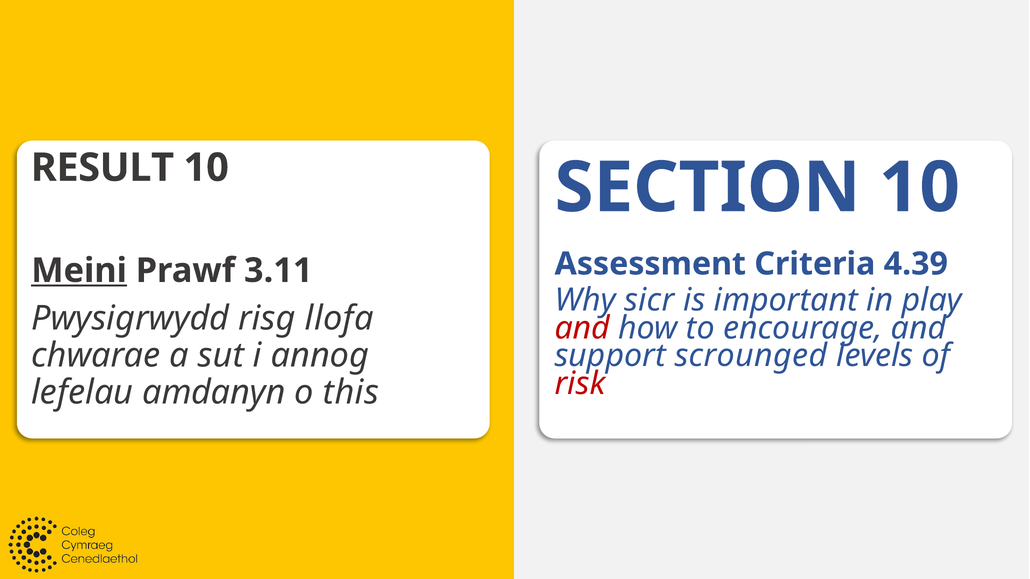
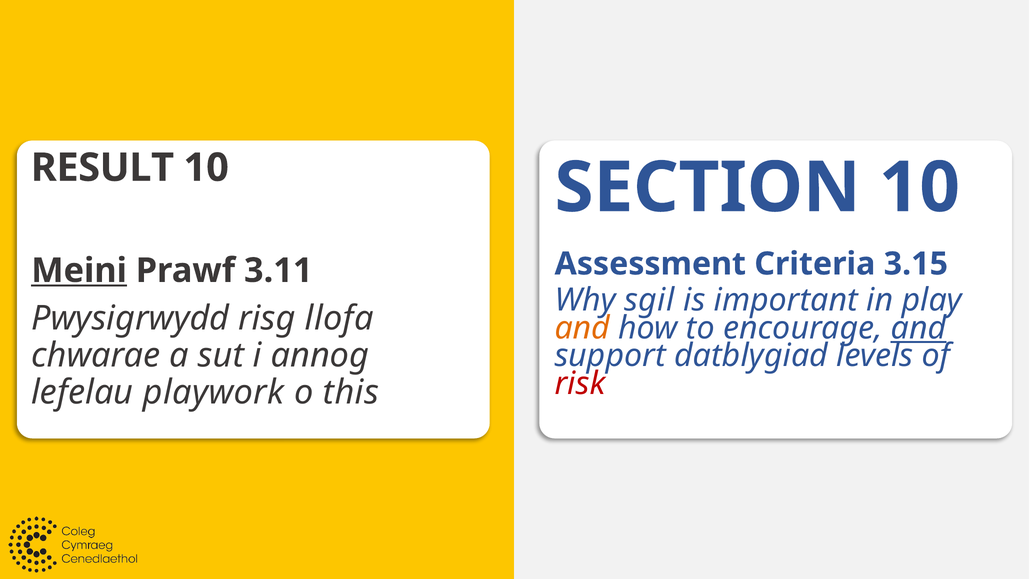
4.39: 4.39 -> 3.15
sicr: sicr -> sgil
and at (582, 328) colour: red -> orange
and at (919, 328) underline: none -> present
scrounged: scrounged -> datblygiad
amdanyn: amdanyn -> playwork
